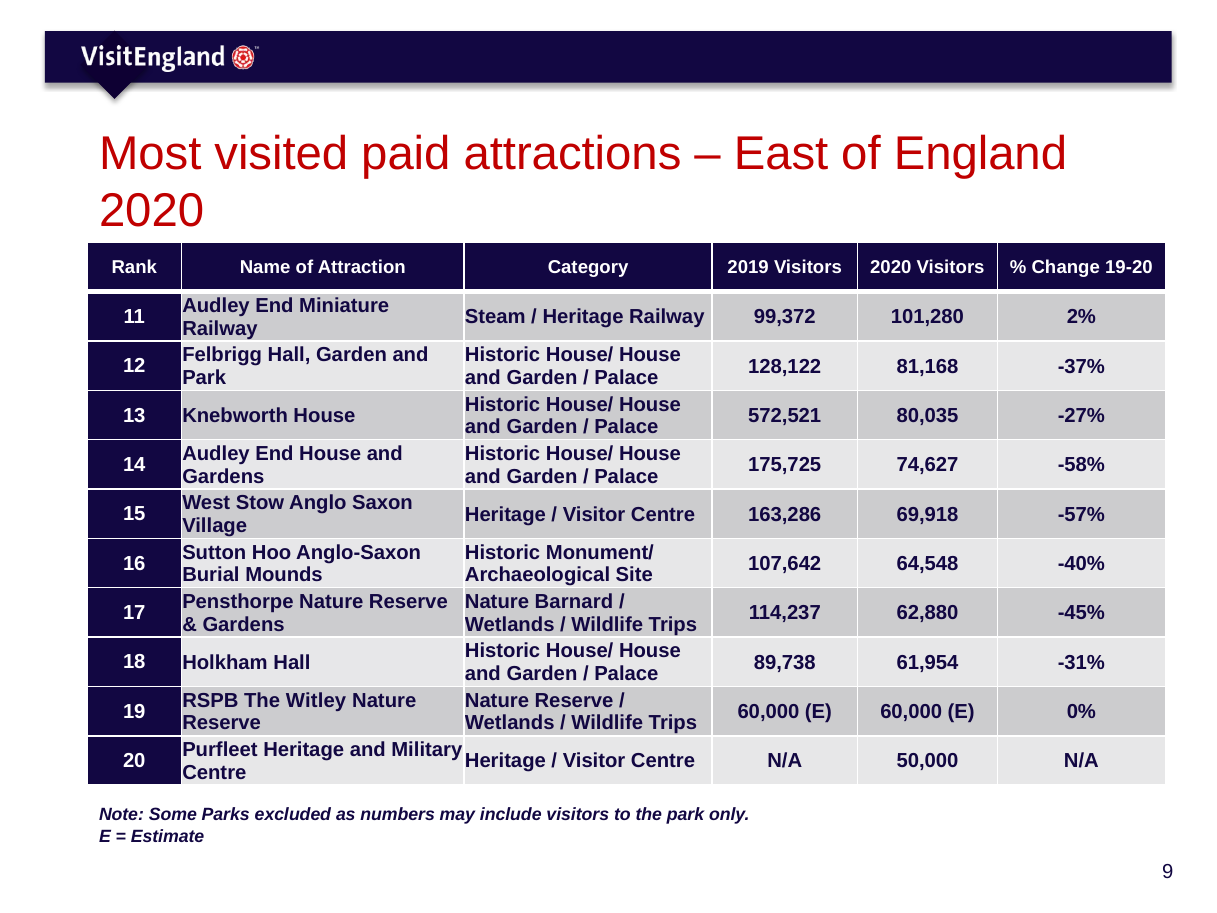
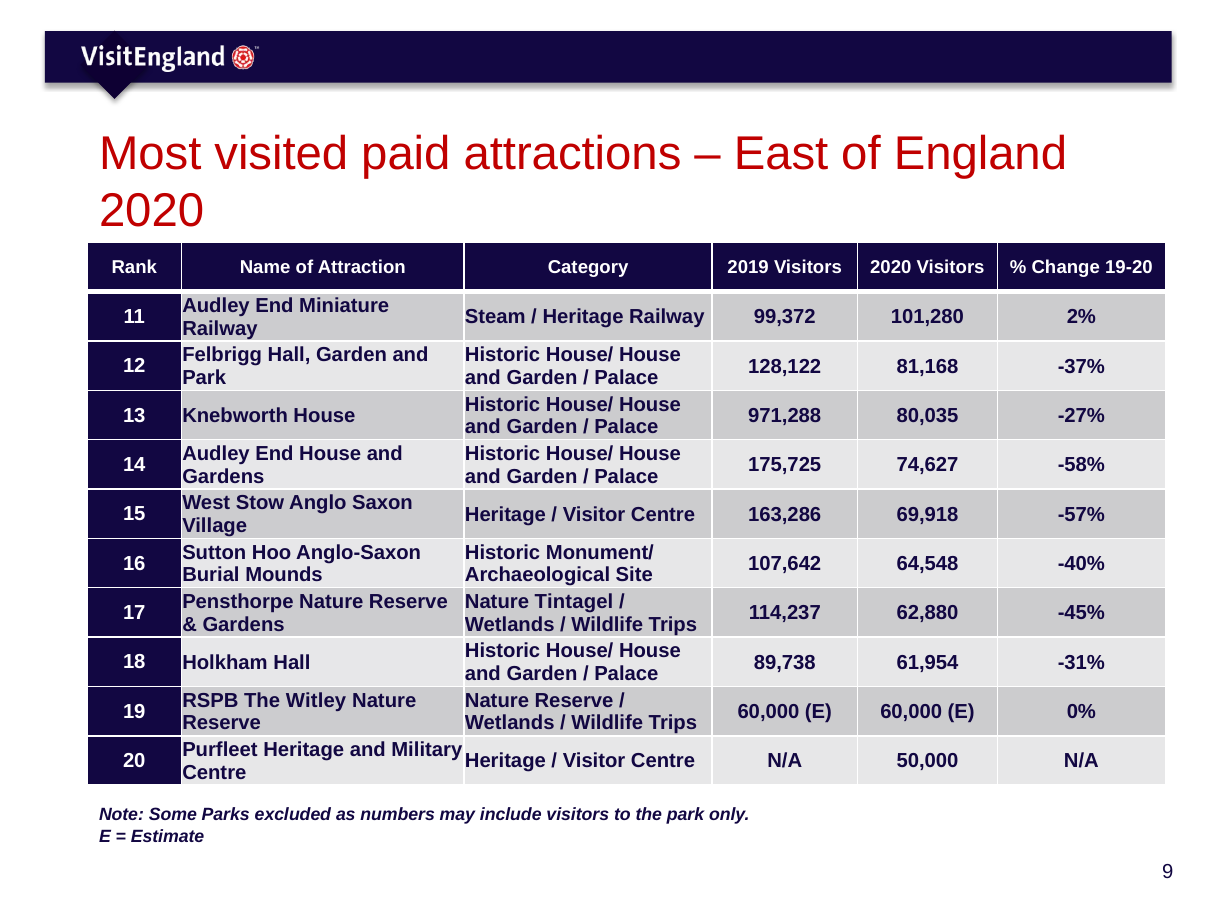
572,521: 572,521 -> 971,288
Barnard: Barnard -> Tintagel
